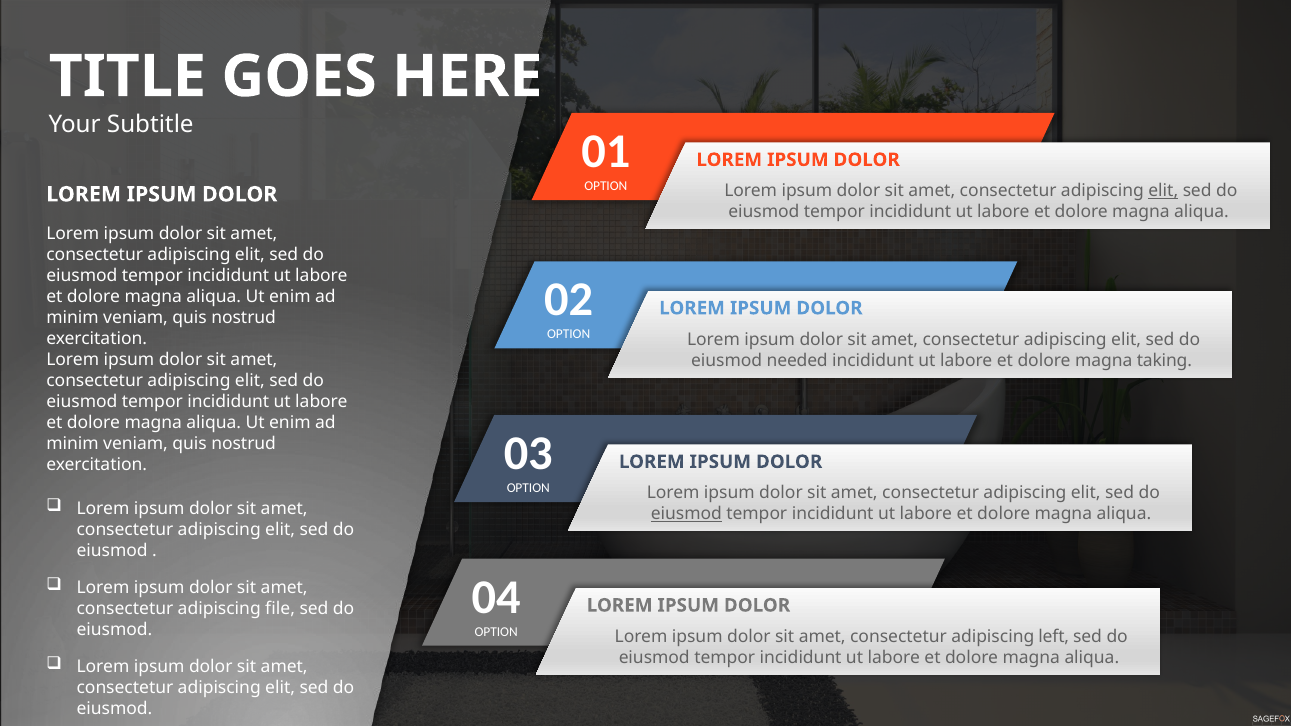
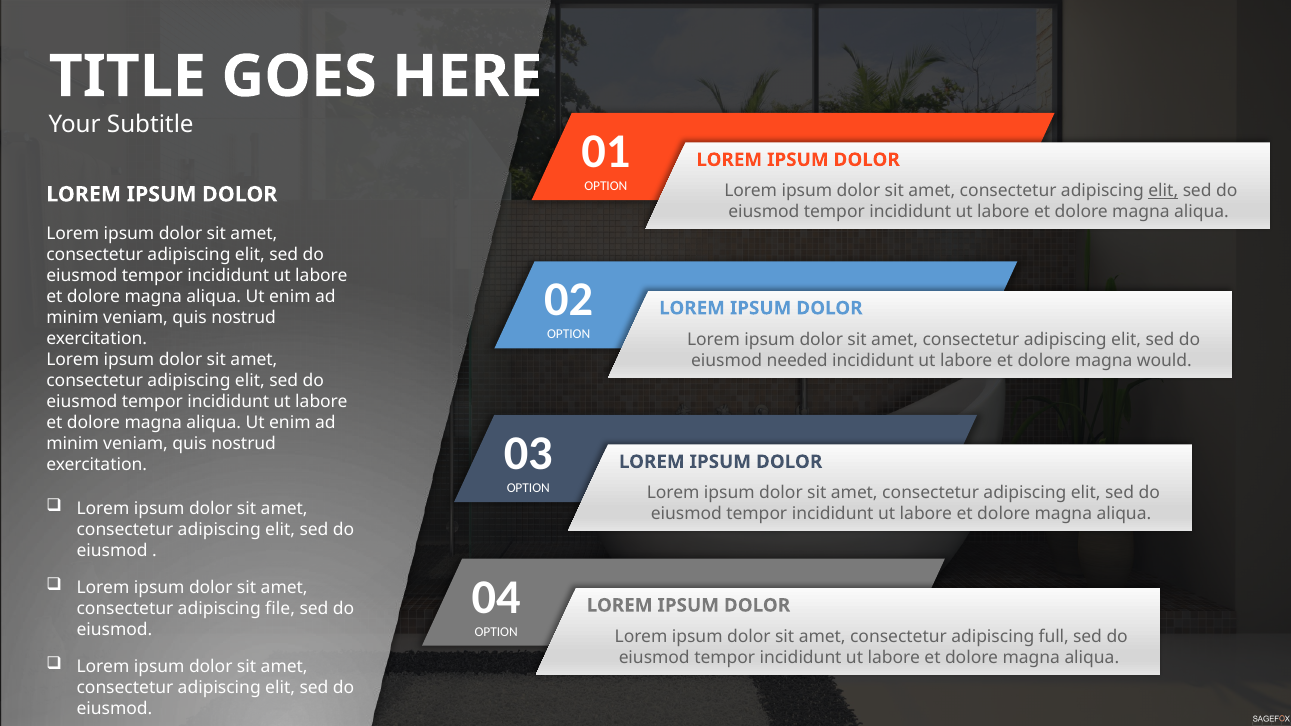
taking: taking -> would
eiusmod at (686, 514) underline: present -> none
left: left -> full
